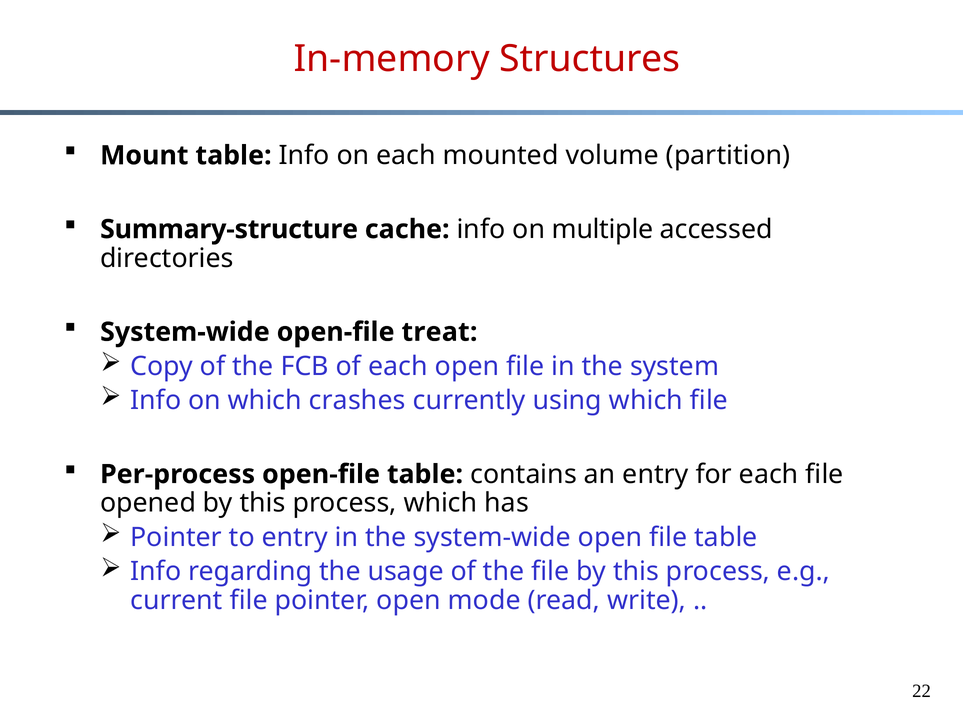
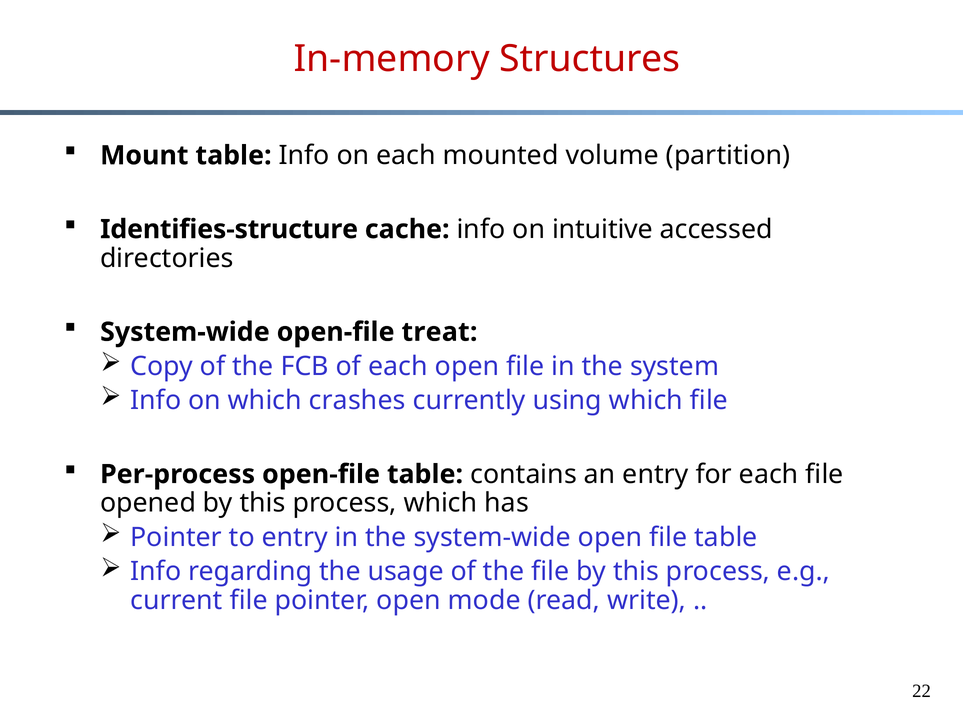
Summary-structure: Summary-structure -> Identifies-structure
multiple: multiple -> intuitive
